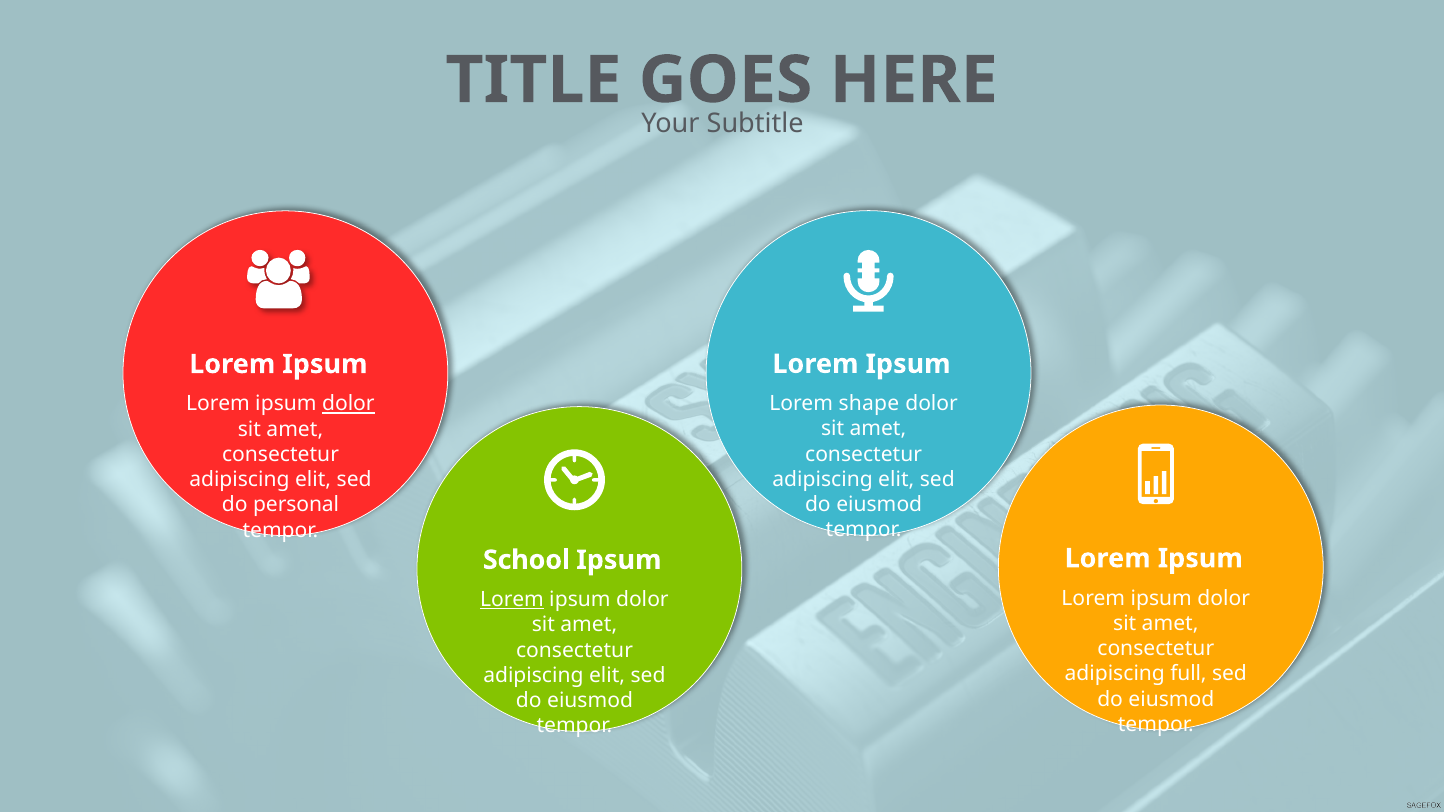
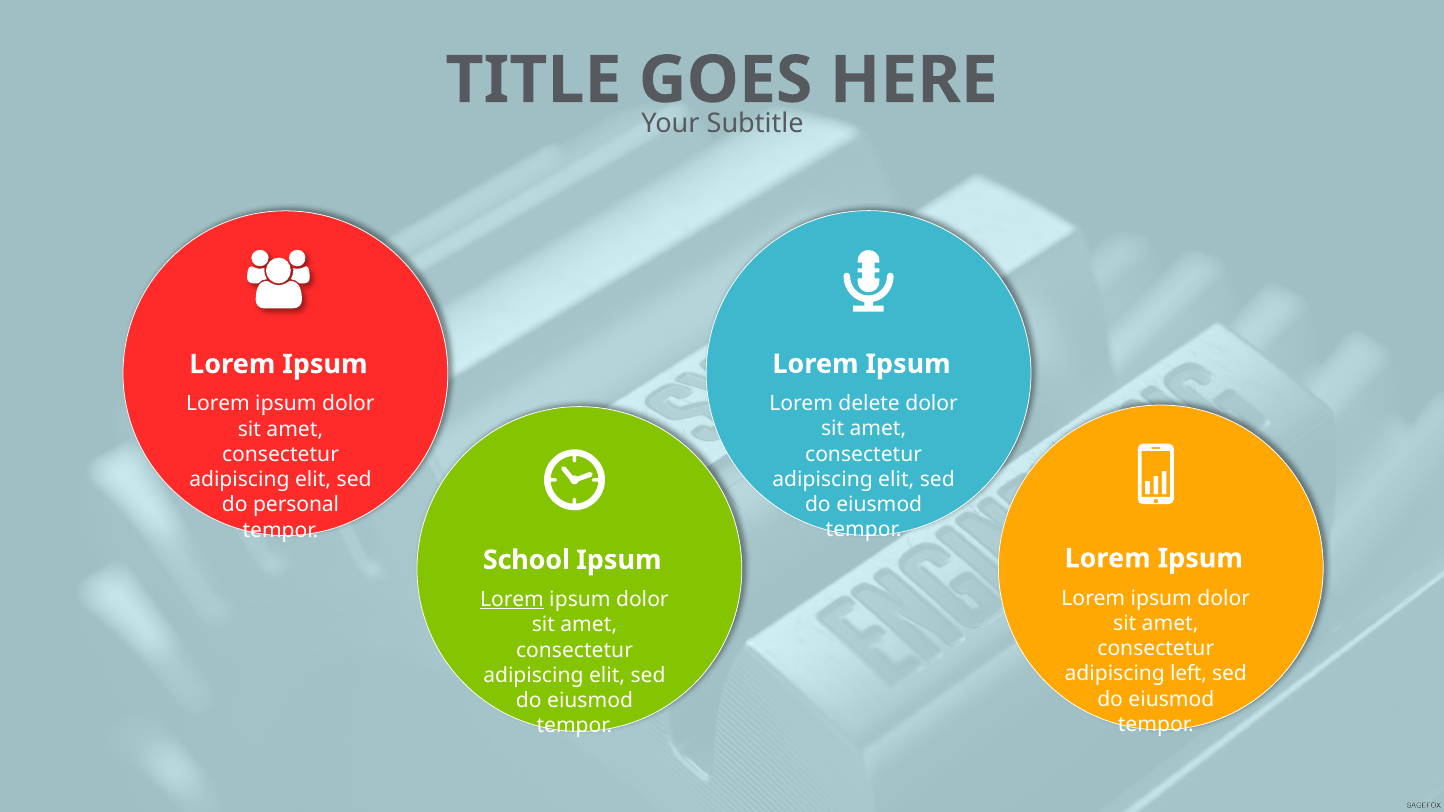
shape: shape -> delete
dolor at (348, 404) underline: present -> none
full: full -> left
